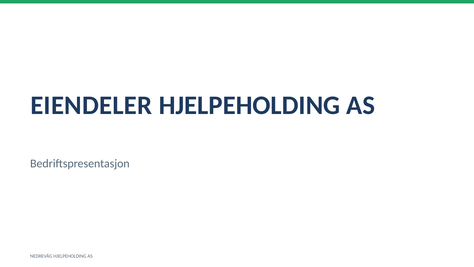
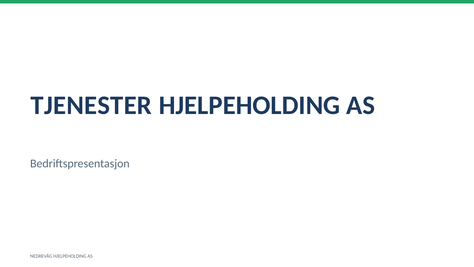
EIENDELER: EIENDELER -> TJENESTER
